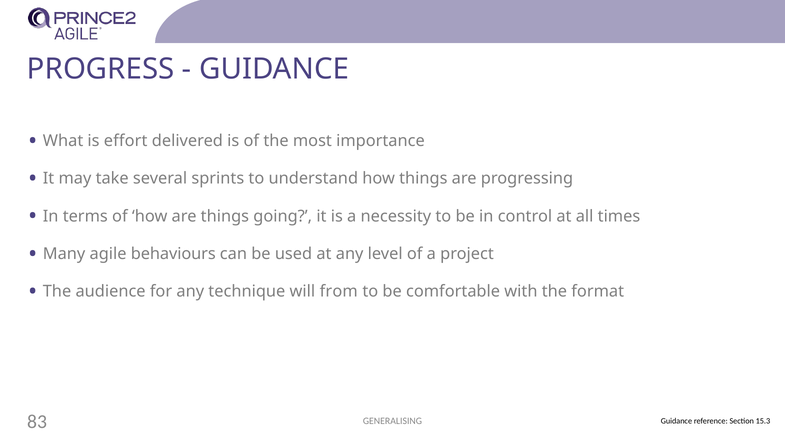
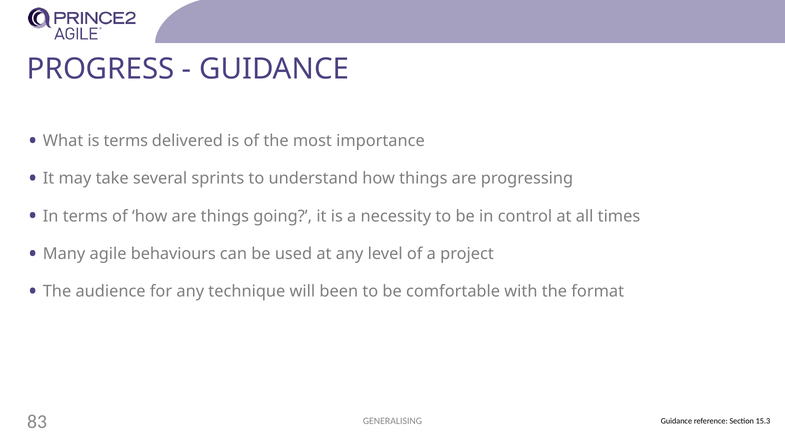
is effort: effort -> terms
from: from -> been
